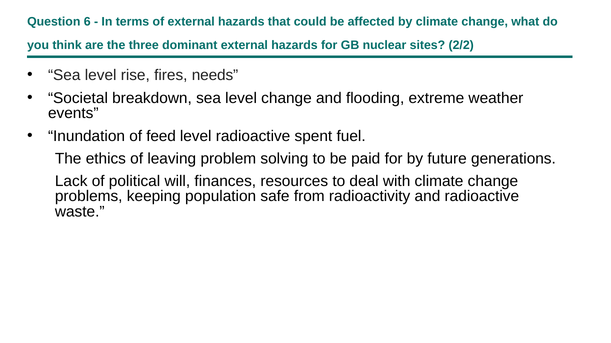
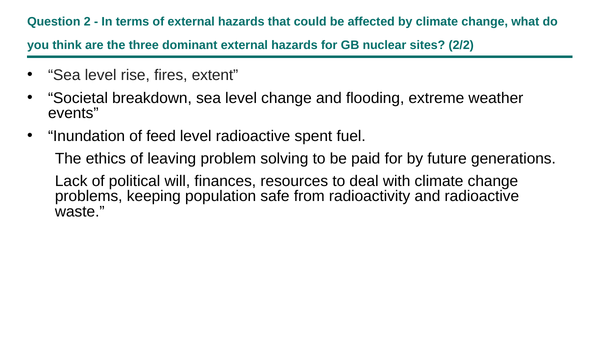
6: 6 -> 2
needs: needs -> extent
